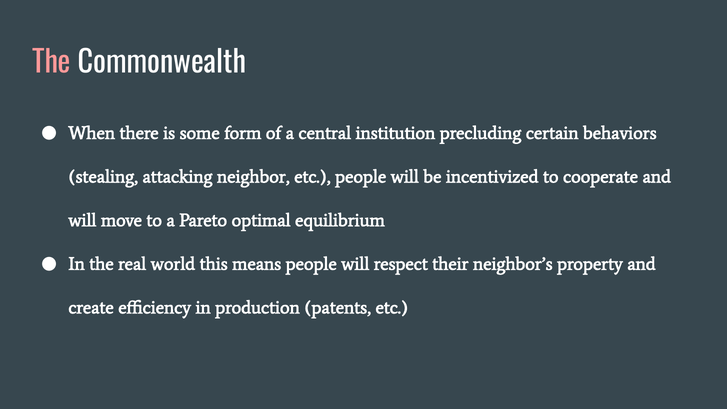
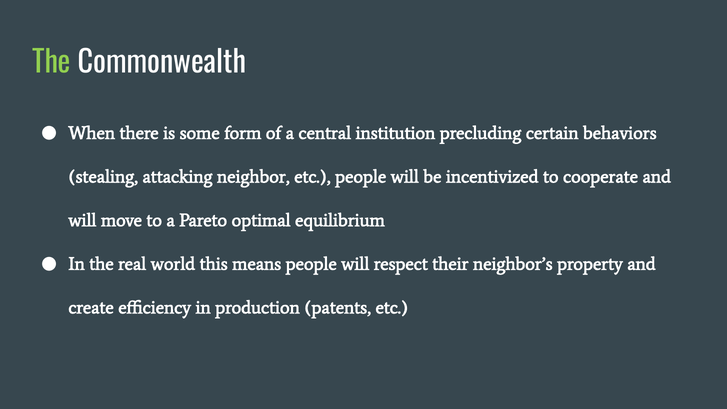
The at (51, 63) colour: pink -> light green
